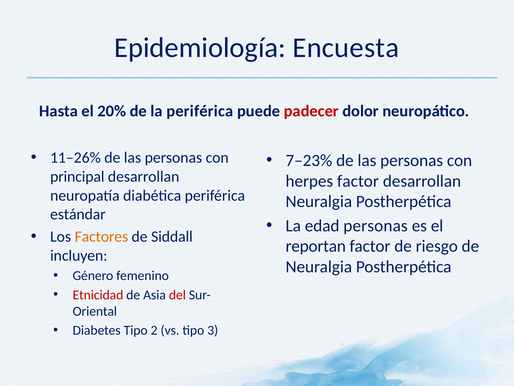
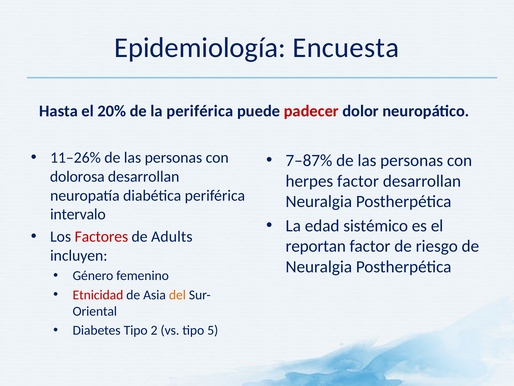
7–23%: 7–23% -> 7–87%
principal: principal -> dolorosa
estándar: estándar -> intervalo
edad personas: personas -> sistémico
Factores colour: orange -> red
Siddall: Siddall -> Adults
del colour: red -> orange
3: 3 -> 5
